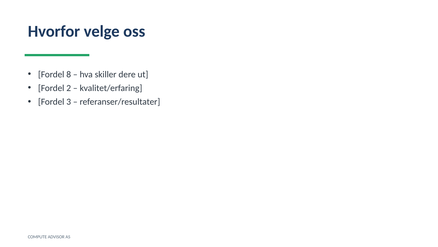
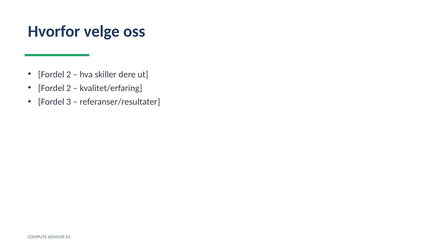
8 at (69, 74): 8 -> 2
